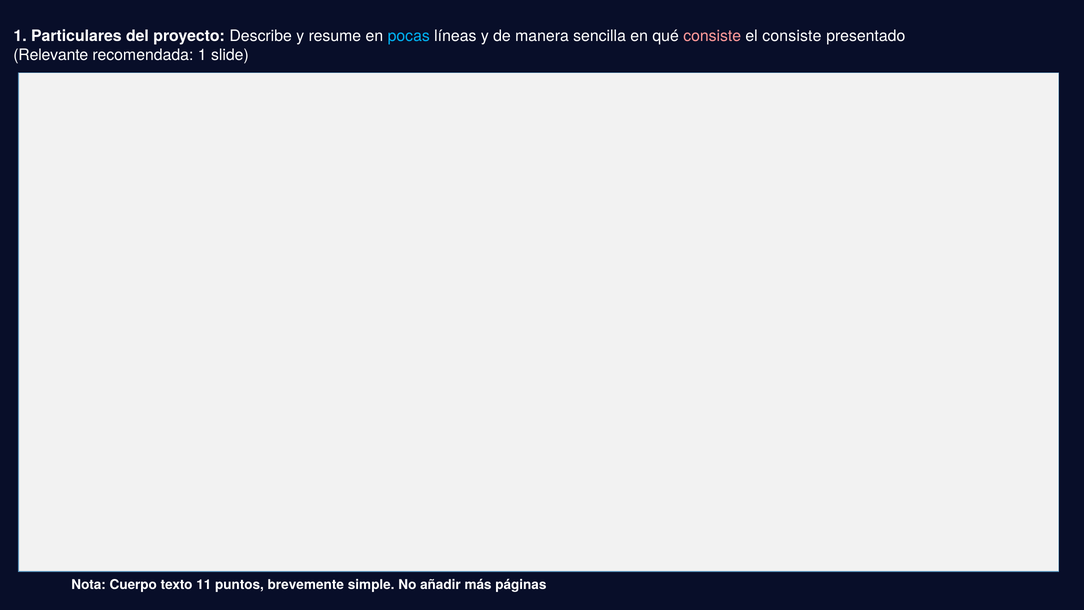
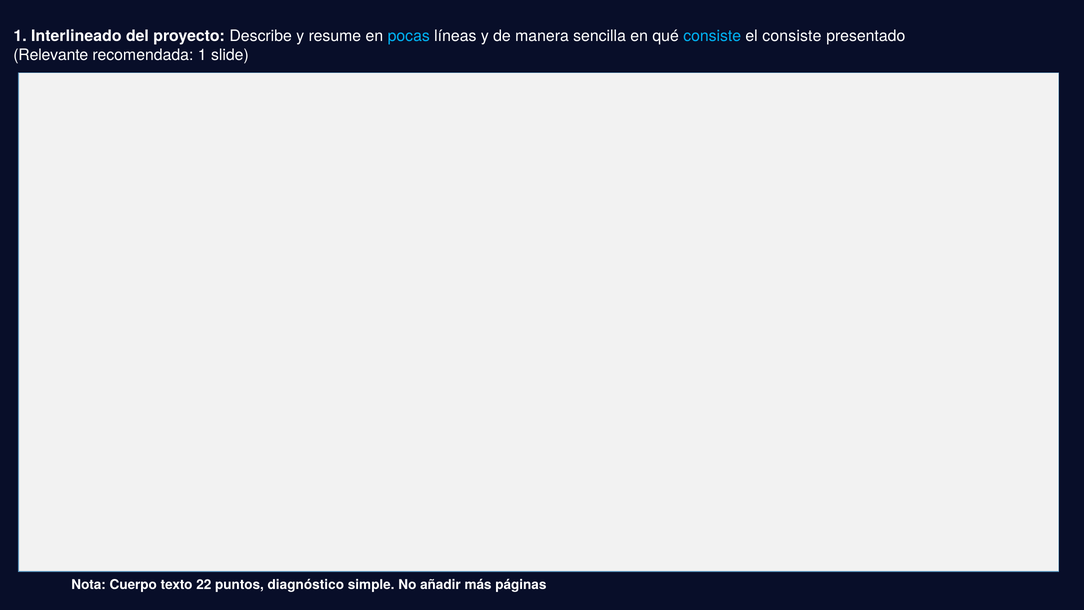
Particulares: Particulares -> Interlineado
consiste at (712, 36) colour: pink -> light blue
11: 11 -> 22
brevemente: brevemente -> diagnóstico
